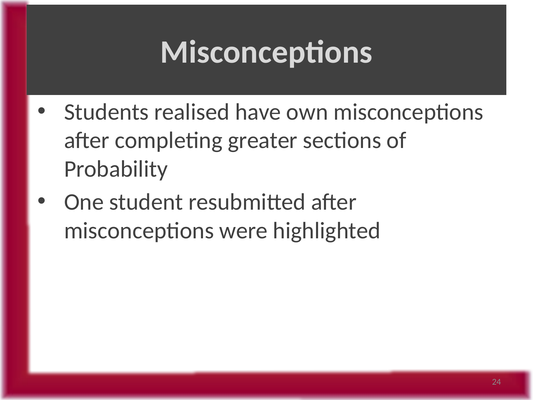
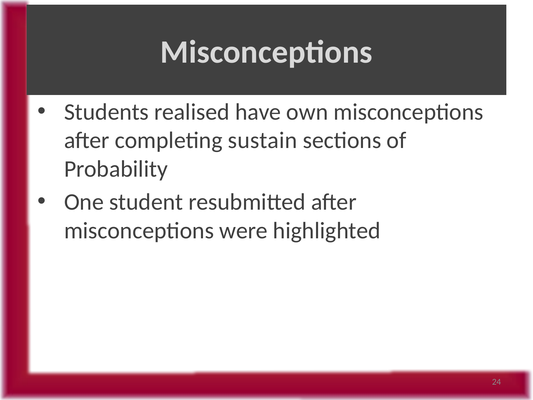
greater: greater -> sustain
